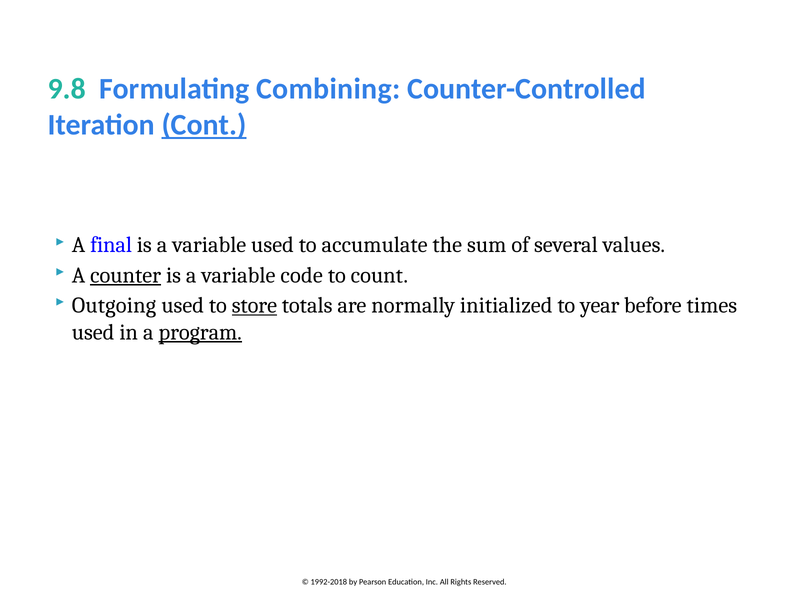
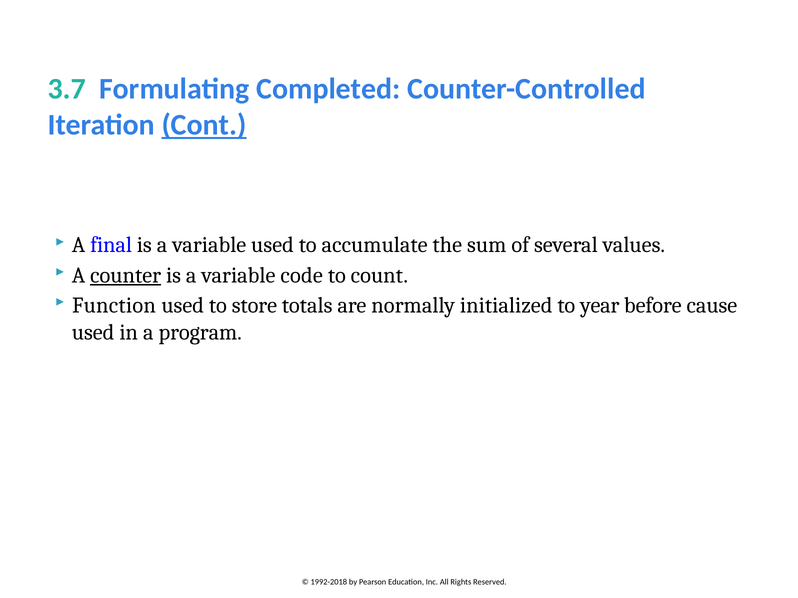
9.8: 9.8 -> 3.7
Combining: Combining -> Completed
Outgoing: Outgoing -> Function
store underline: present -> none
times: times -> cause
program underline: present -> none
